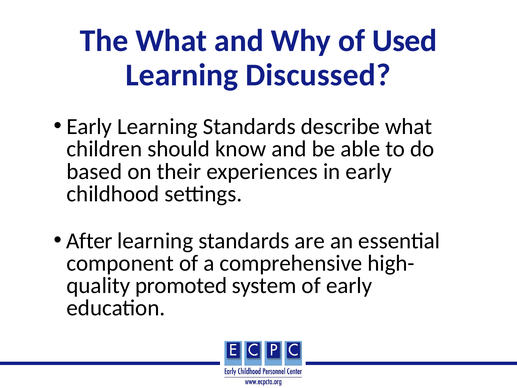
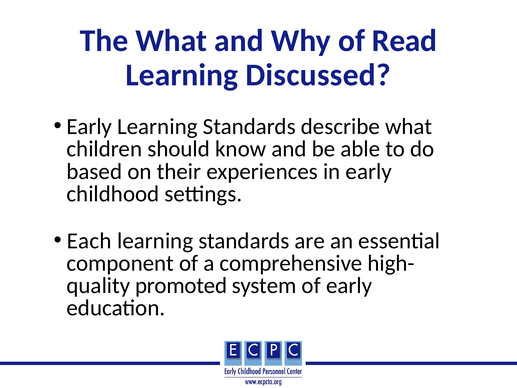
Used: Used -> Read
After: After -> Each
